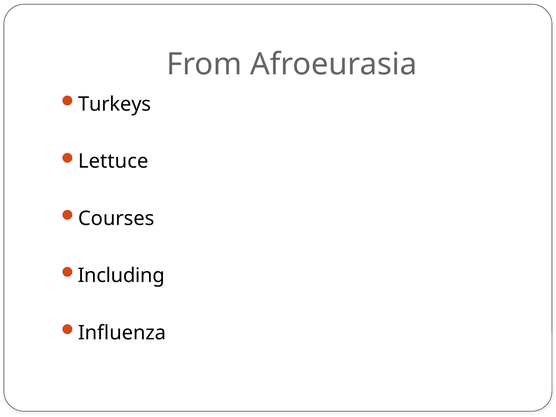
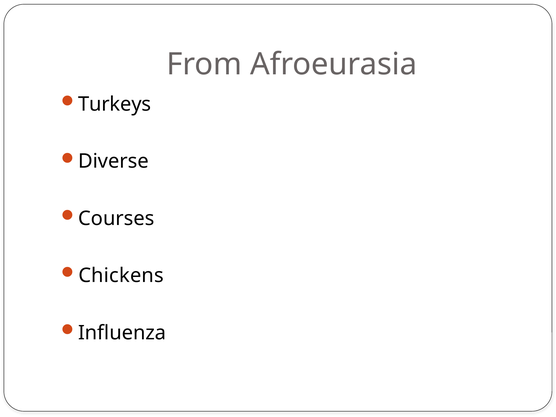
Lettuce: Lettuce -> Diverse
Including: Including -> Chickens
